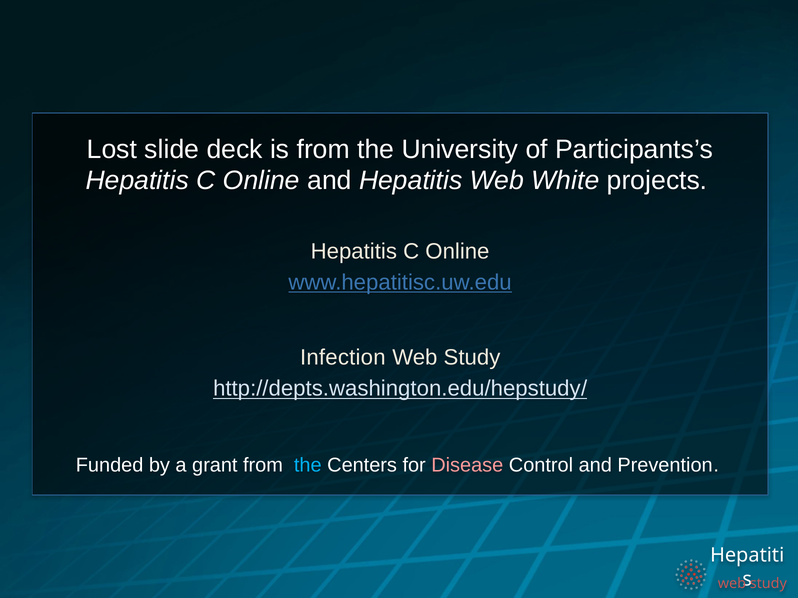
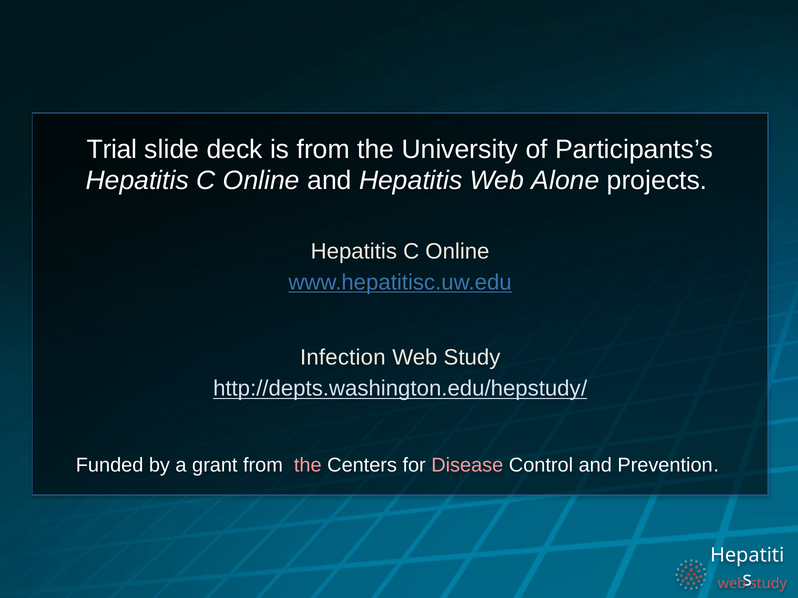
Lost: Lost -> Trial
White: White -> Alone
the at (308, 466) colour: light blue -> pink
